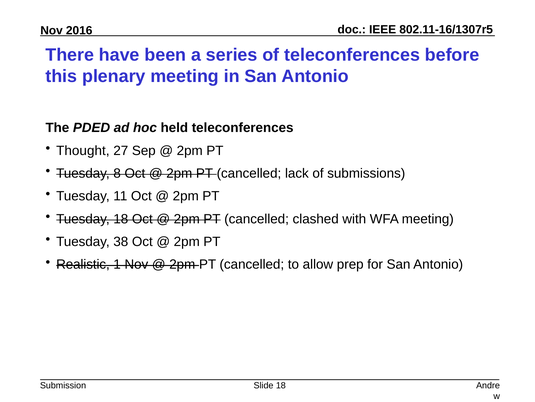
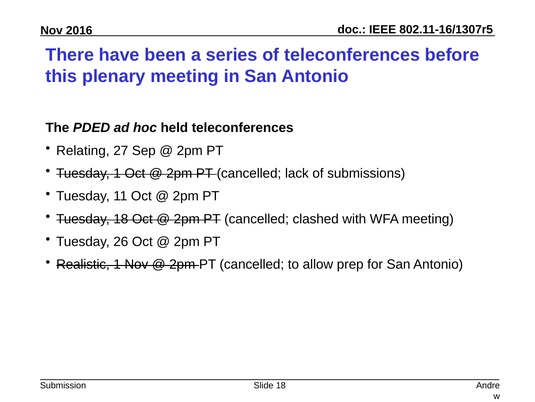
Thought: Thought -> Relating
Tuesday 8: 8 -> 1
38: 38 -> 26
